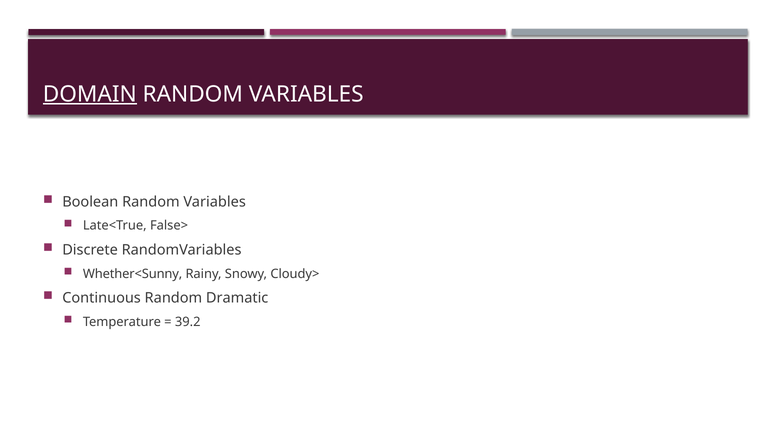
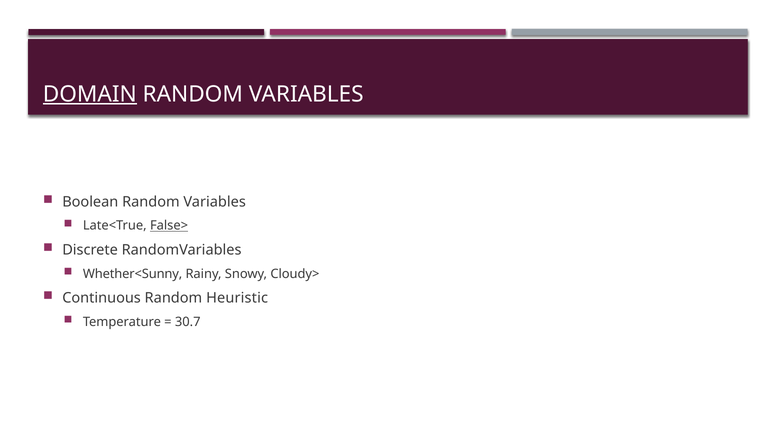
False> underline: none -> present
Dramatic: Dramatic -> Heuristic
39.2: 39.2 -> 30.7
